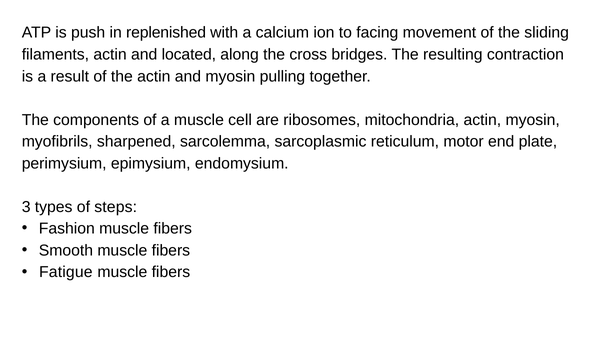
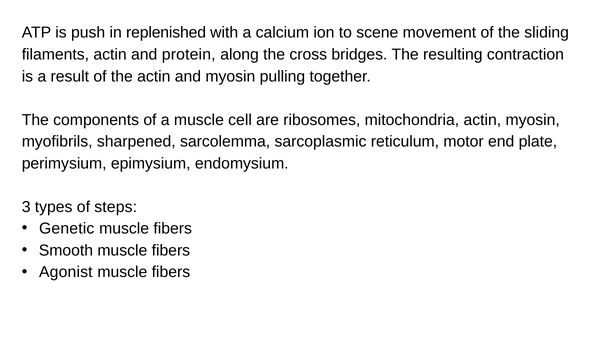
facing: facing -> scene
located: located -> protein
Fashion: Fashion -> Genetic
Fatigue: Fatigue -> Agonist
